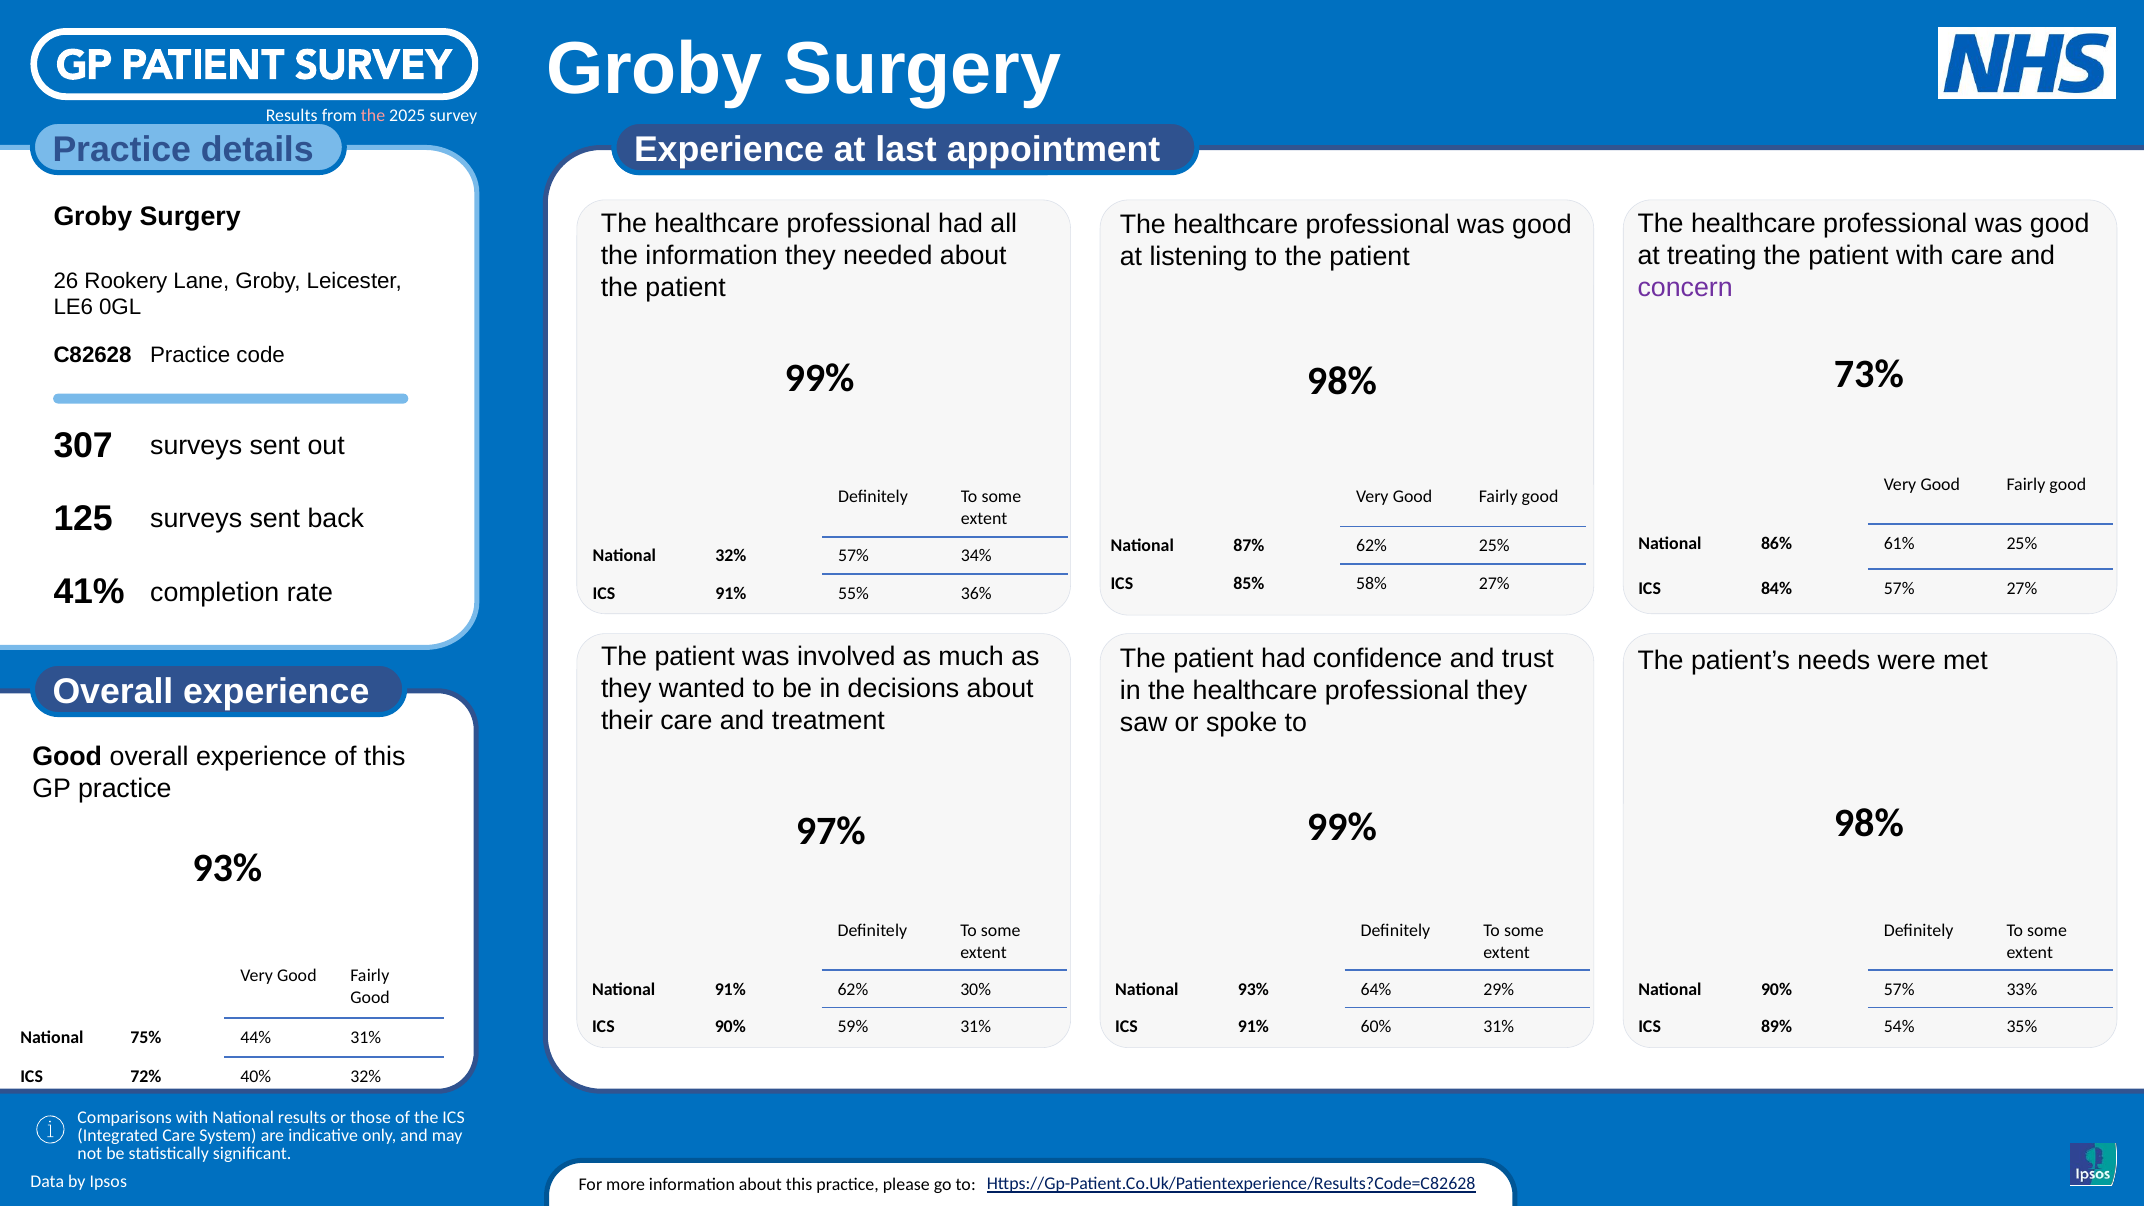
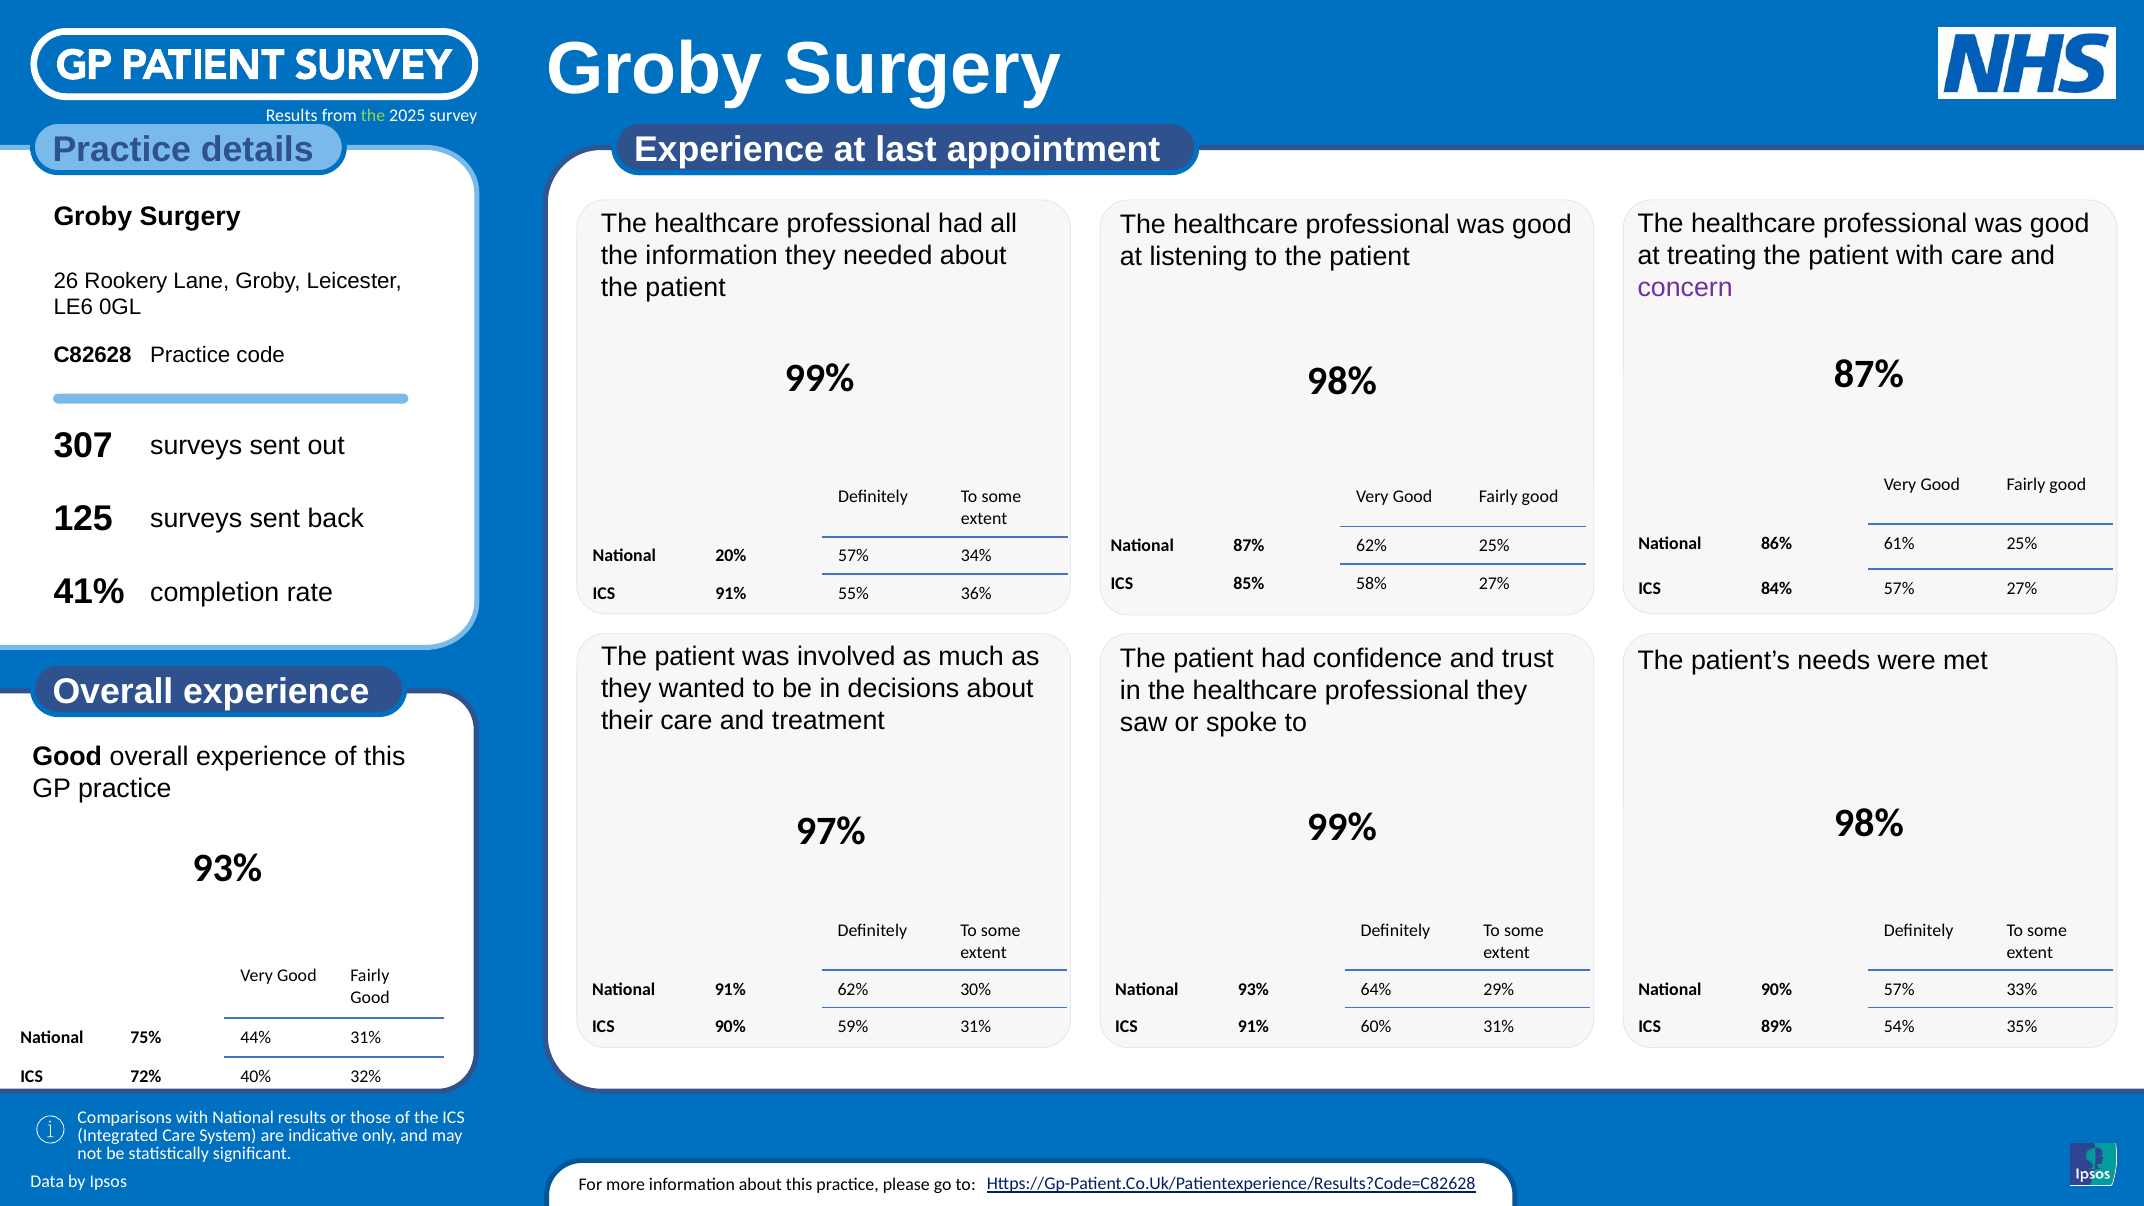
the at (373, 116) colour: pink -> light green
99% 73%: 73% -> 87%
National 32%: 32% -> 20%
